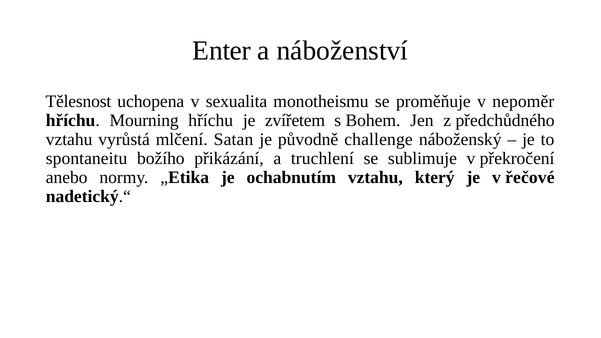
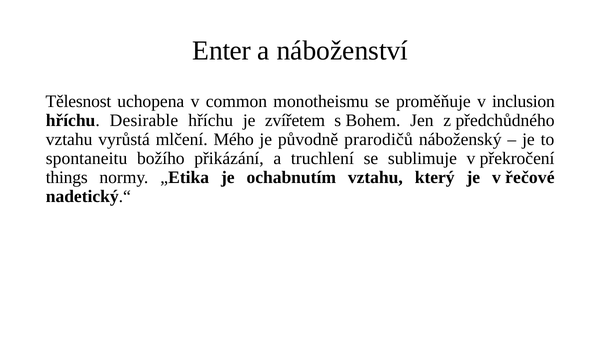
sexualita: sexualita -> common
nepoměr: nepoměr -> inclusion
Mourning: Mourning -> Desirable
Satan: Satan -> Mého
challenge: challenge -> prarodičů
anebo: anebo -> things
